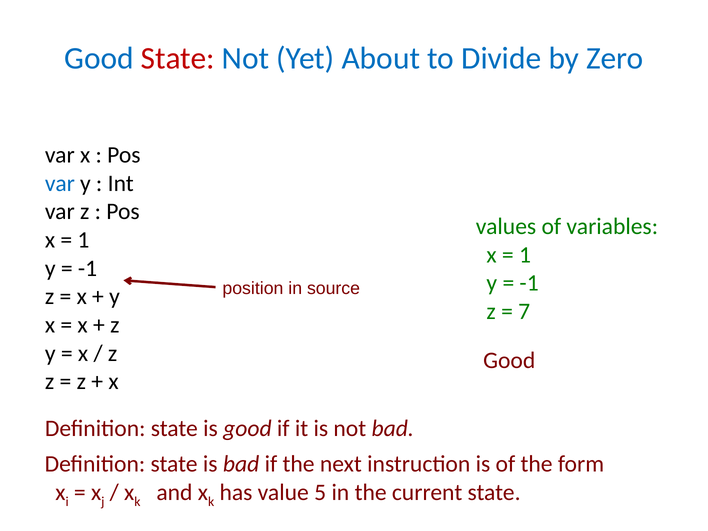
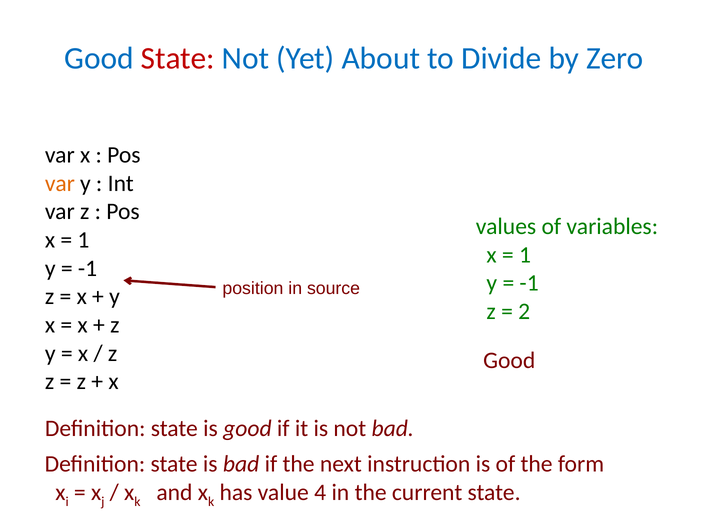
var at (60, 183) colour: blue -> orange
7: 7 -> 2
5: 5 -> 4
